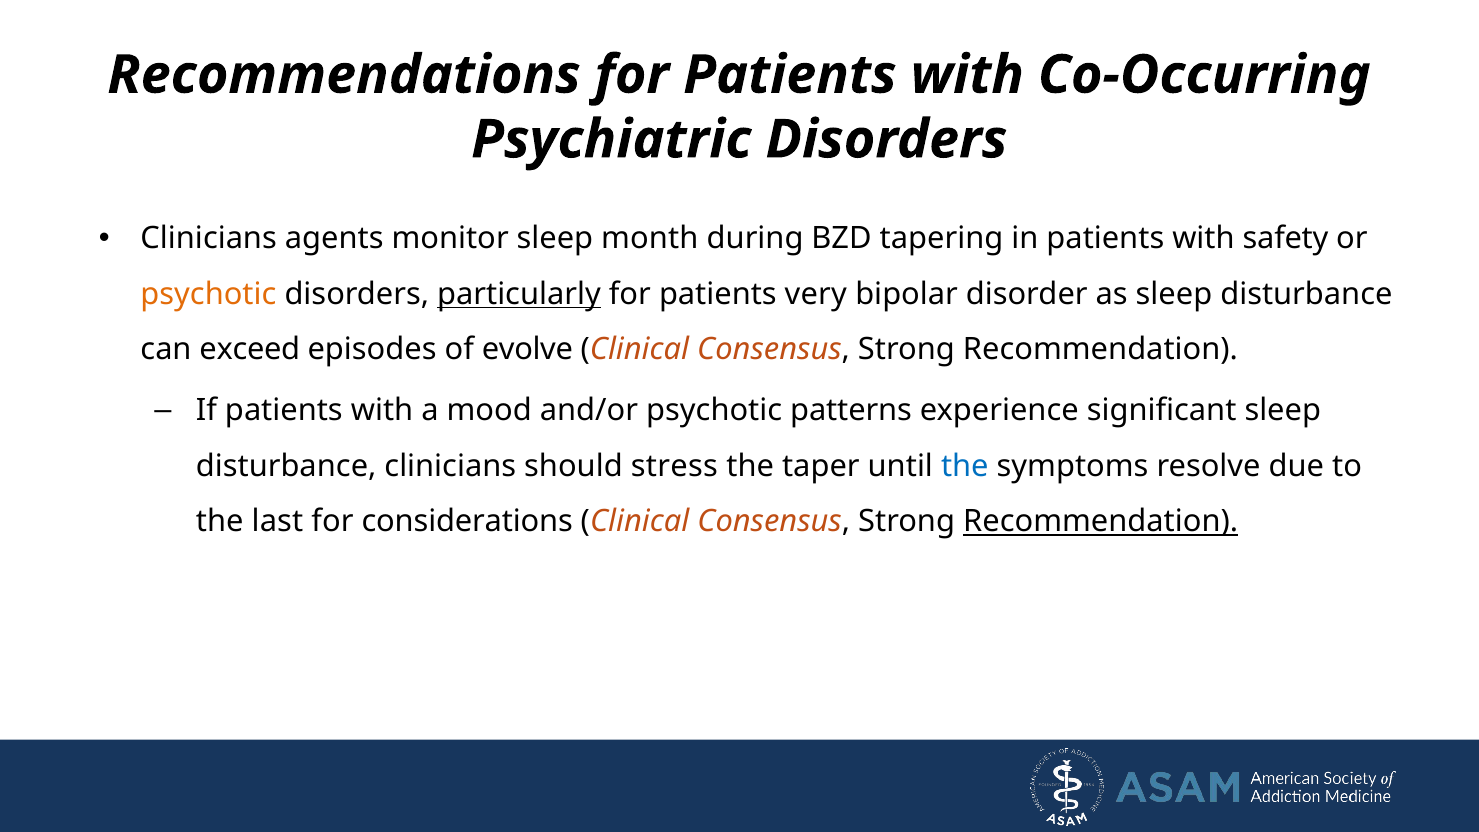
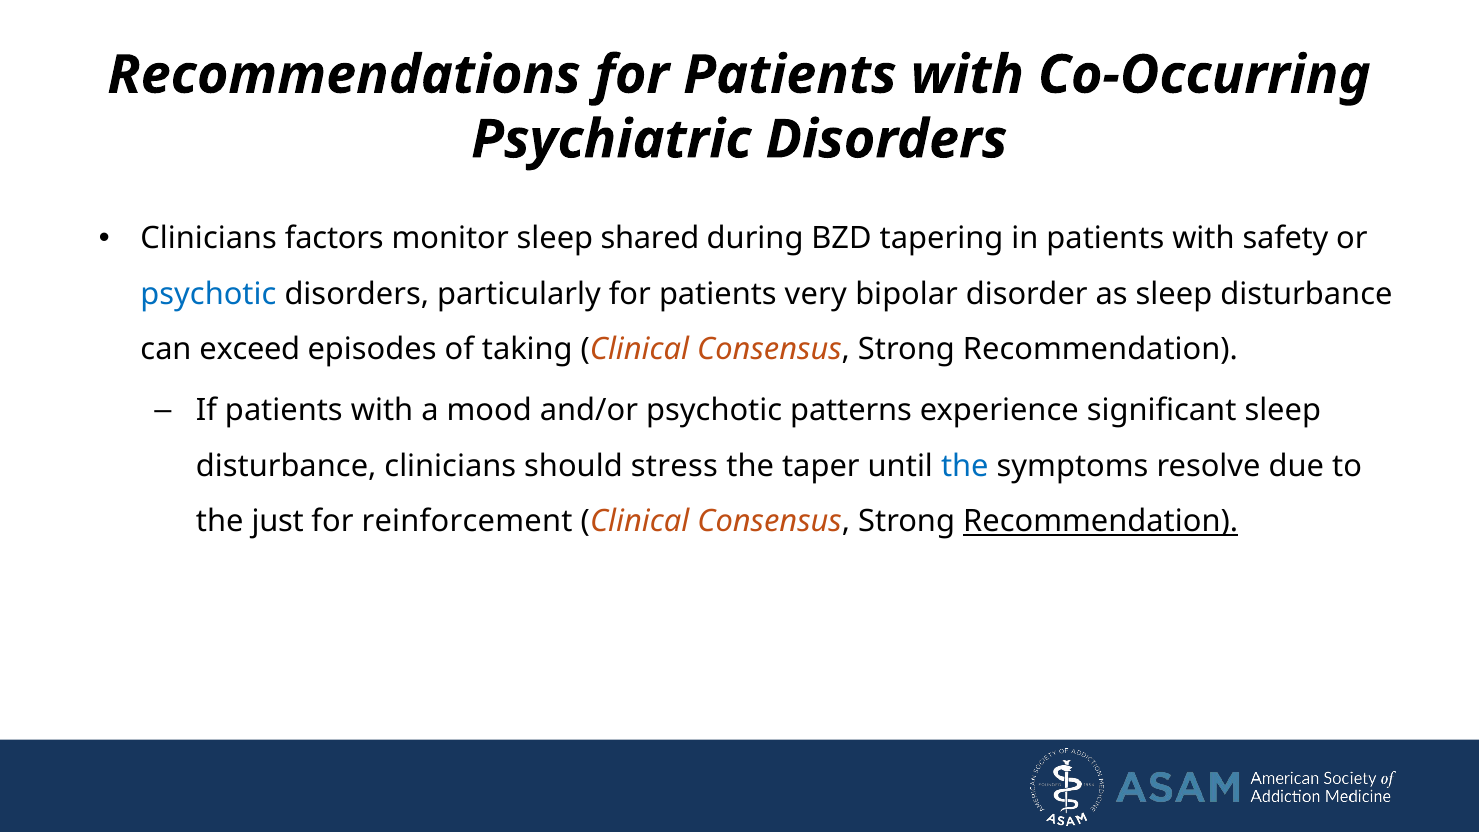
agents: agents -> factors
month: month -> shared
psychotic at (208, 294) colour: orange -> blue
particularly underline: present -> none
evolve: evolve -> taking
last: last -> just
considerations: considerations -> reinforcement
